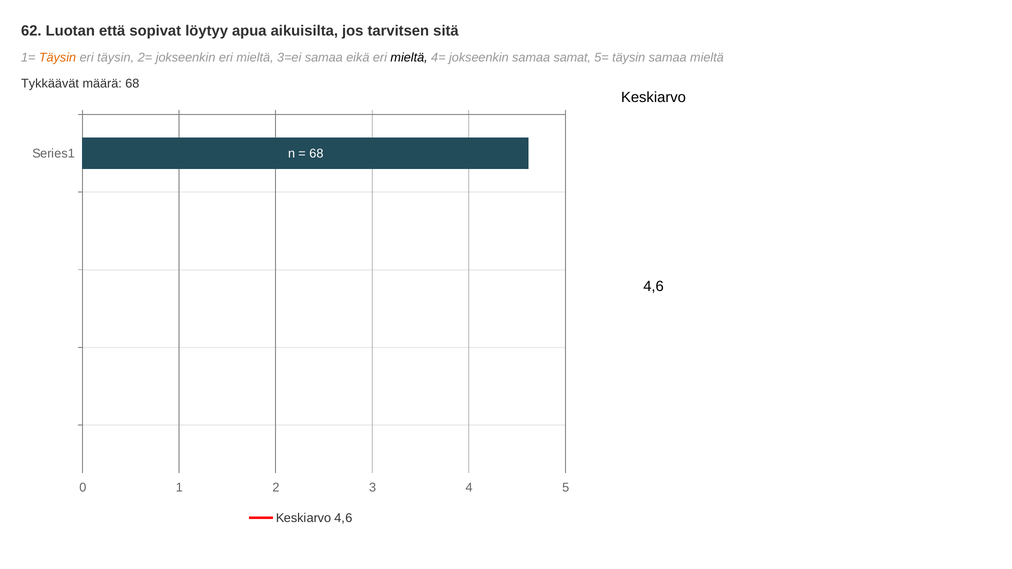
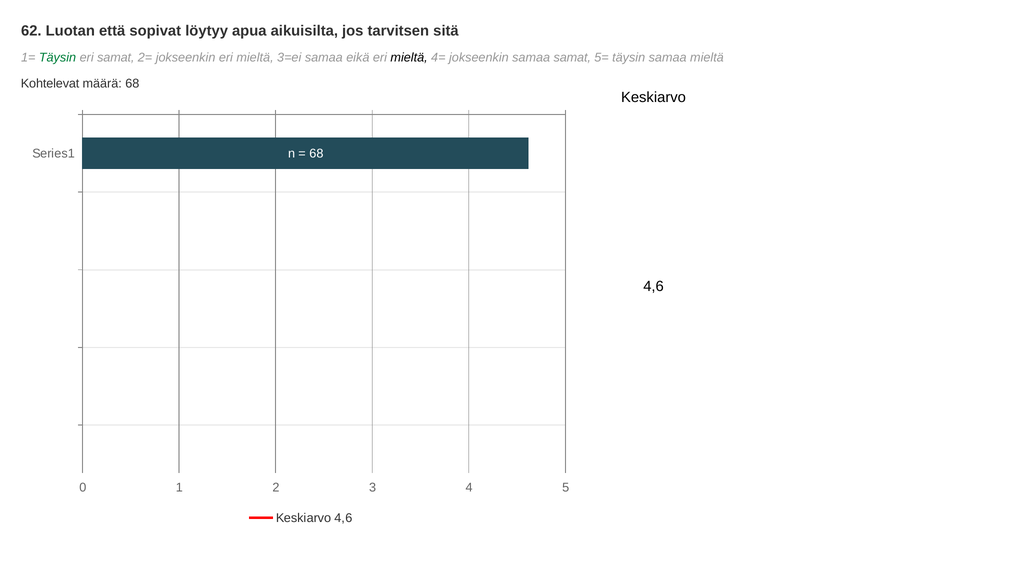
Täysin at (57, 58) colour: orange -> green
eri täysin: täysin -> samat
Tykkäävät: Tykkäävät -> Kohtelevat
